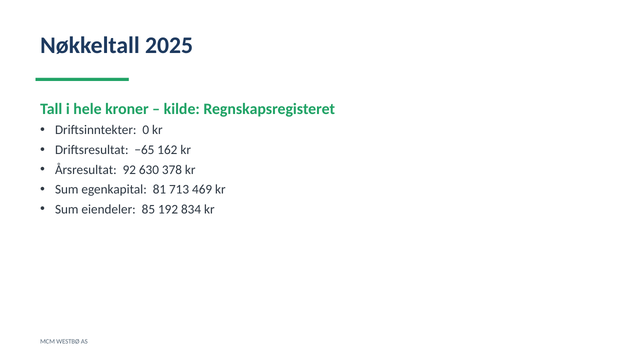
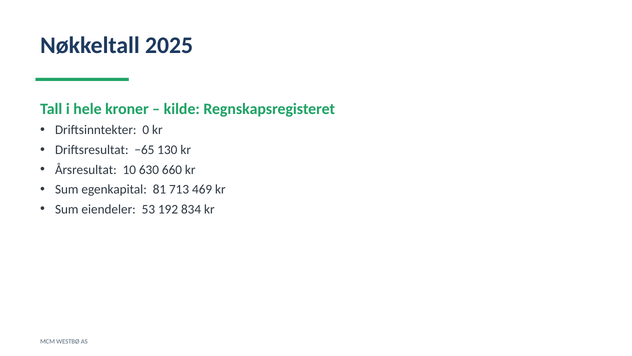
162: 162 -> 130
92: 92 -> 10
378: 378 -> 660
85: 85 -> 53
